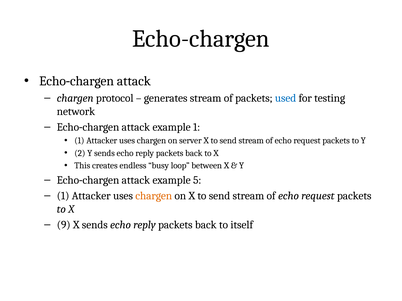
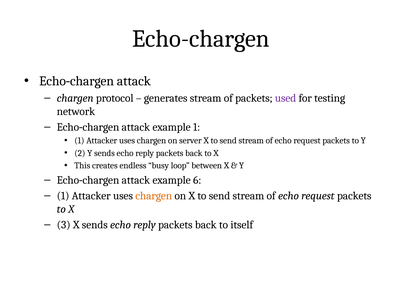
used colour: blue -> purple
5: 5 -> 6
9: 9 -> 3
